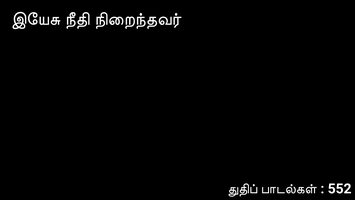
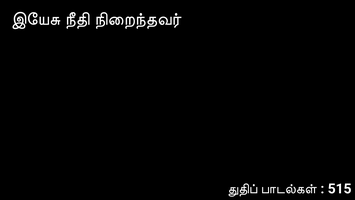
552: 552 -> 515
